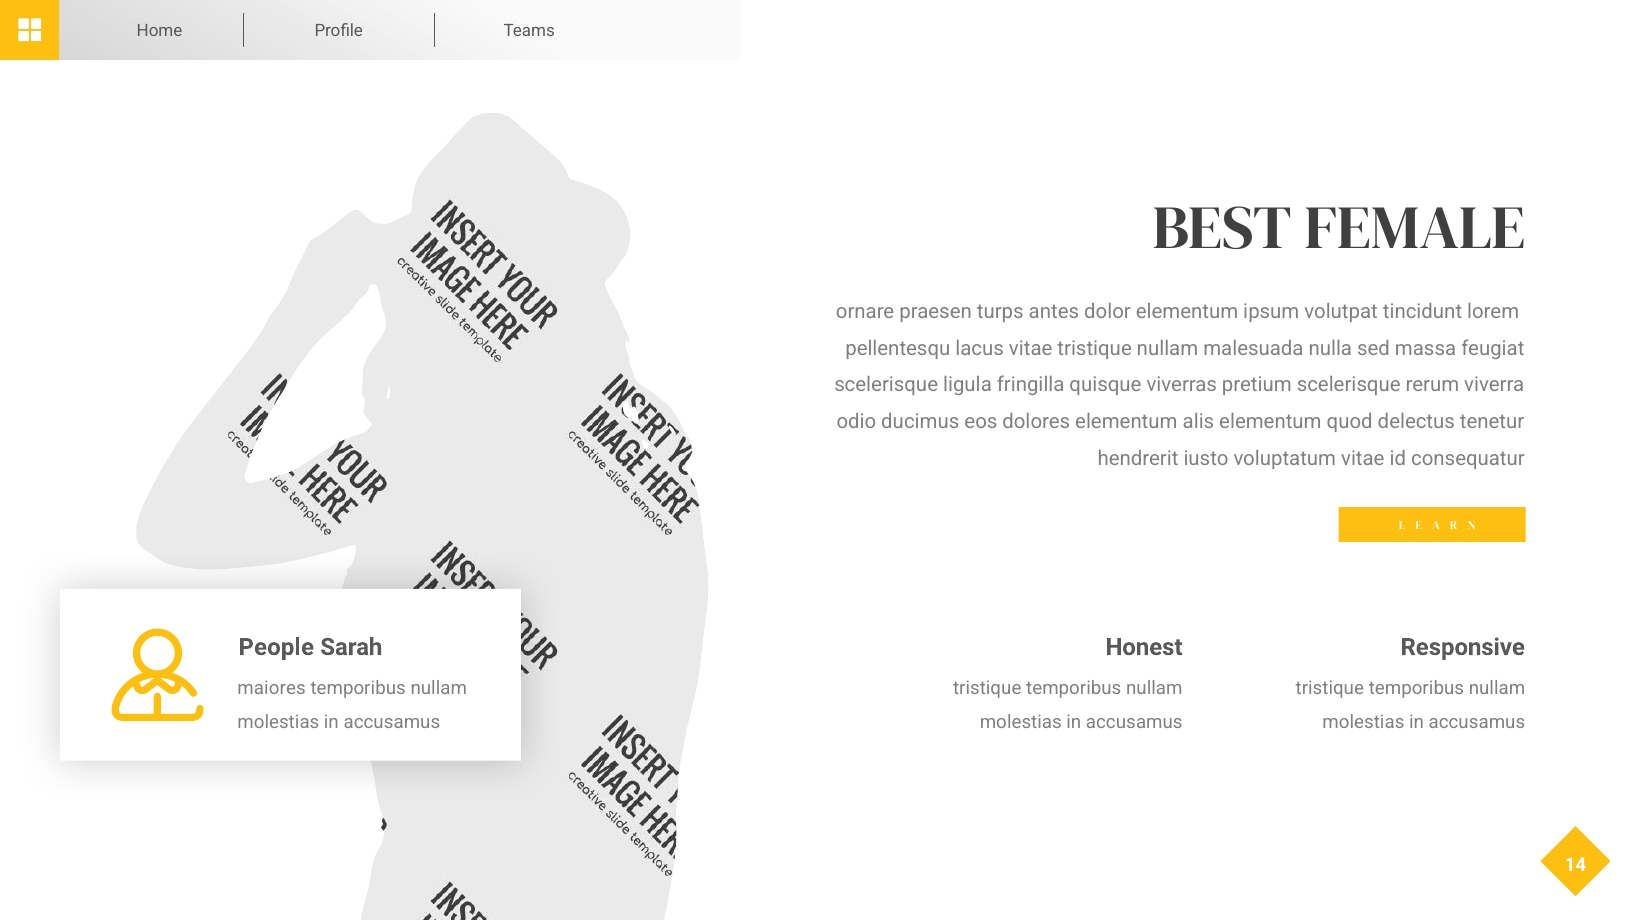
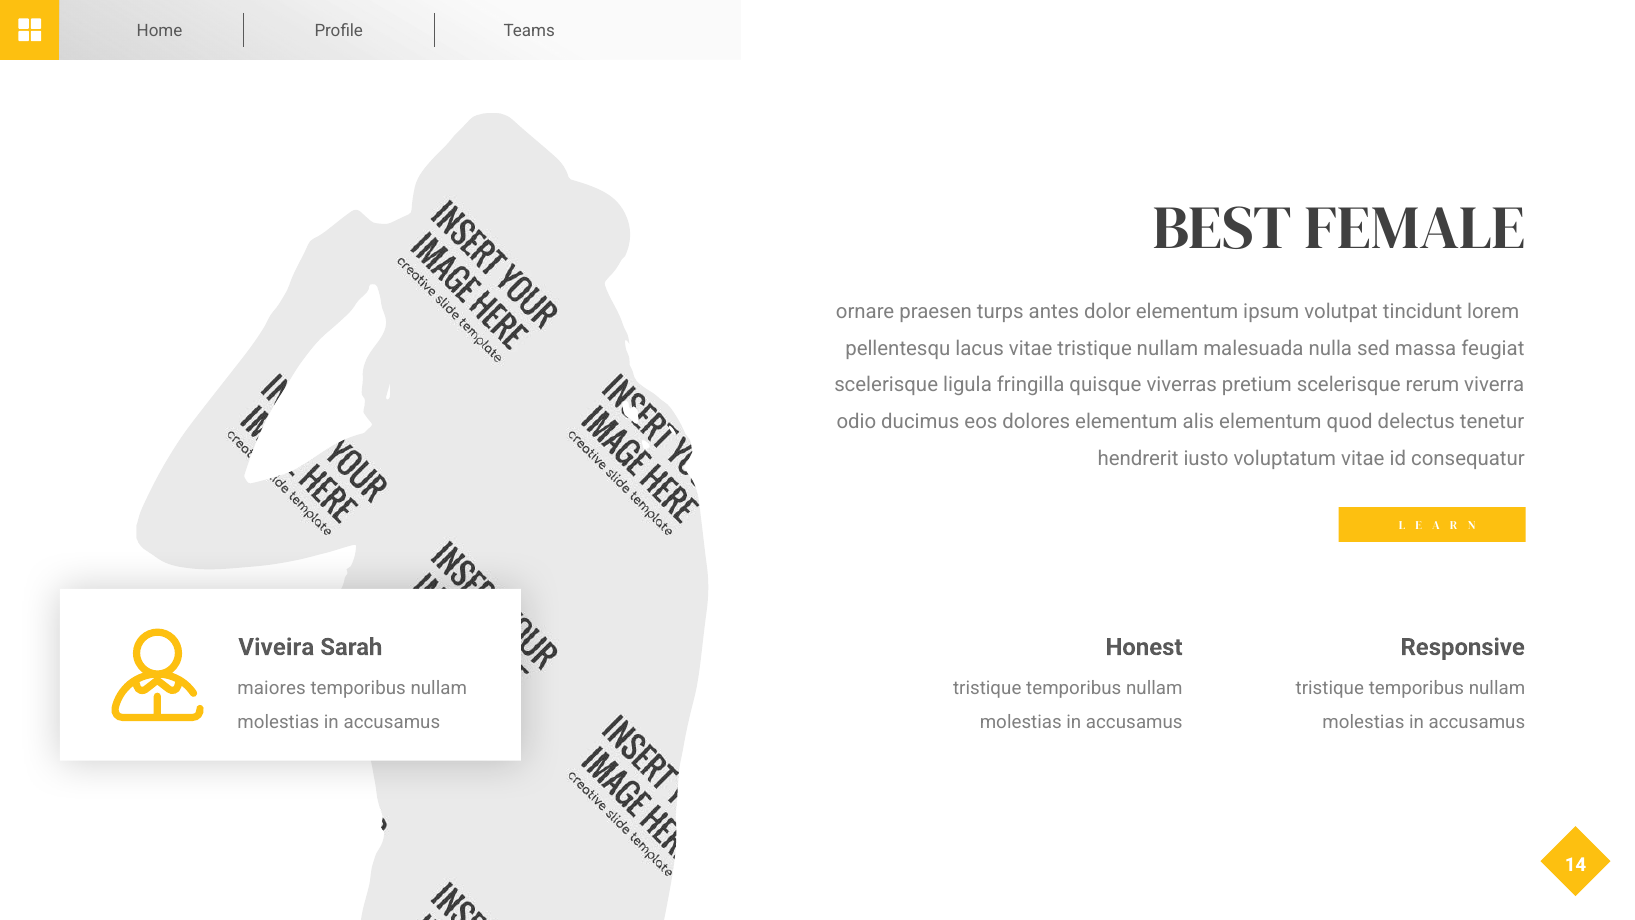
People: People -> Viveira
